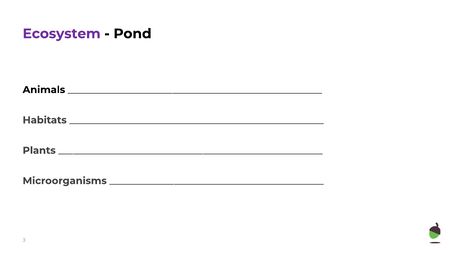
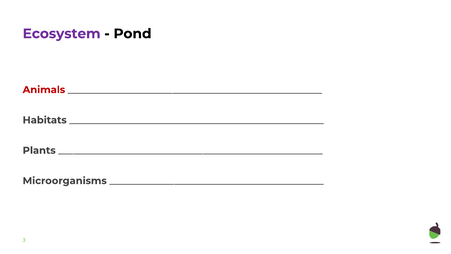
Animals colour: black -> red
